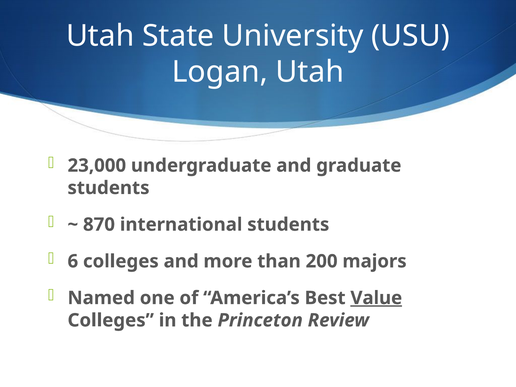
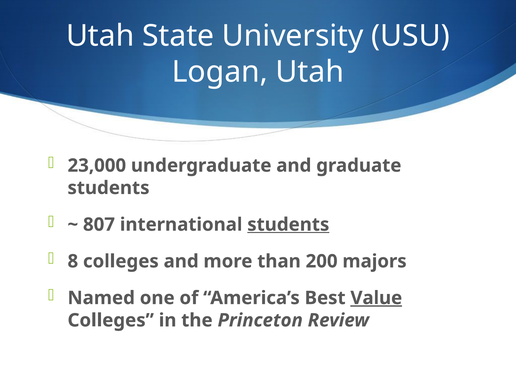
870: 870 -> 807
students at (288, 225) underline: none -> present
6: 6 -> 8
